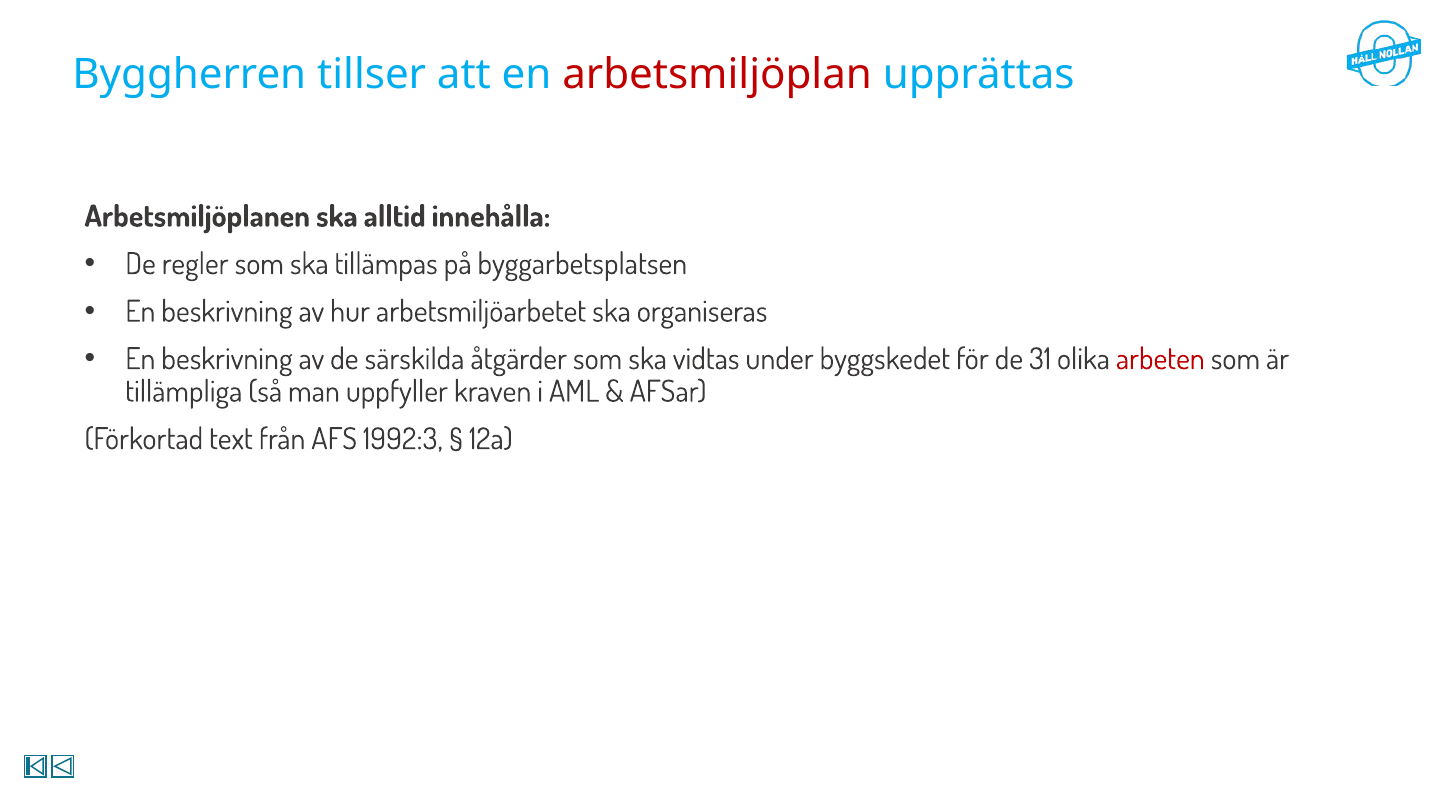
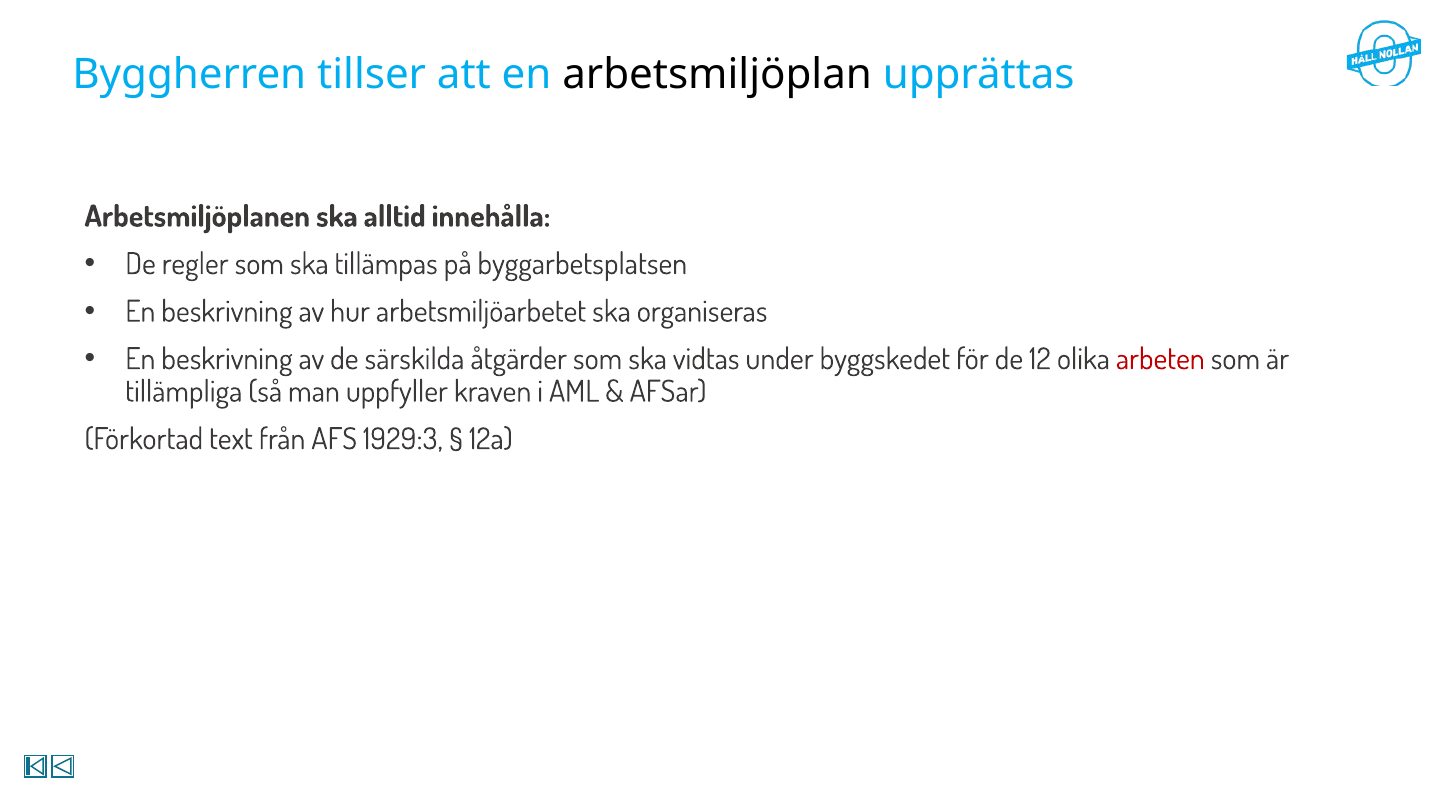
arbetsmiljöplan colour: red -> black
31: 31 -> 12
1992:3: 1992:3 -> 1929:3
